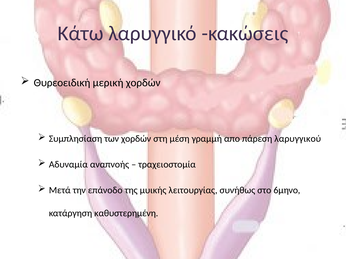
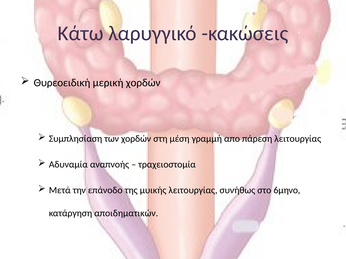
πάρεση λαρυγγικού: λαρυγγικού -> λειτουργίας
καθυστερημένη: καθυστερημένη -> αποιδηματικών
